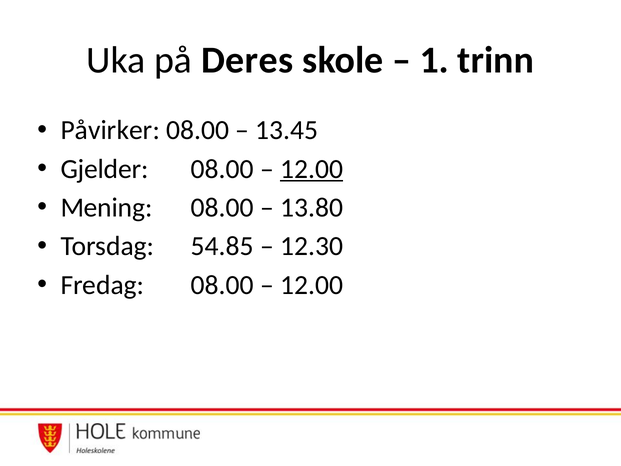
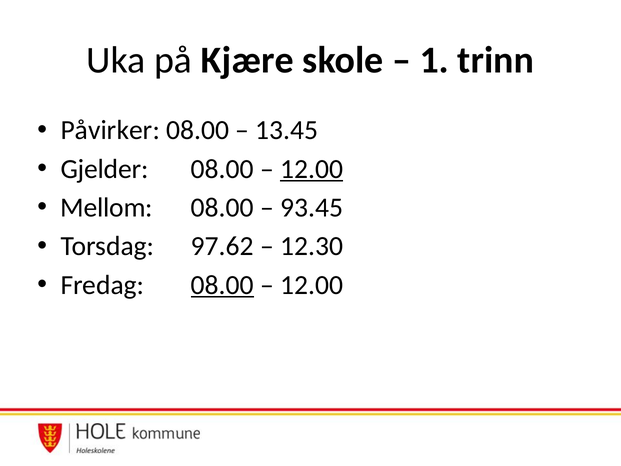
Deres: Deres -> Kjære
Mening: Mening -> Mellom
13.80: 13.80 -> 93.45
54.85: 54.85 -> 97.62
08.00 at (222, 285) underline: none -> present
